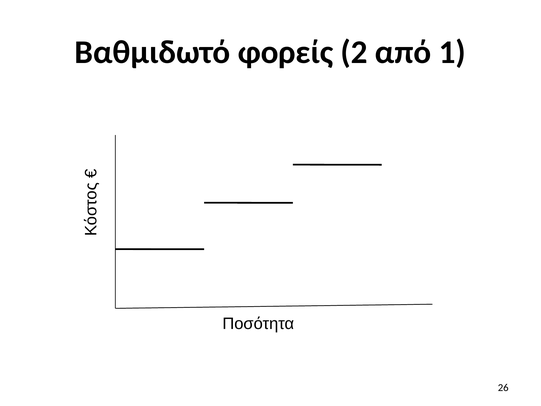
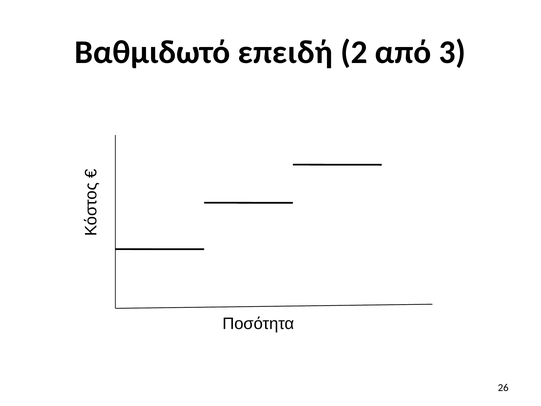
φορείς: φορείς -> επειδή
1: 1 -> 3
